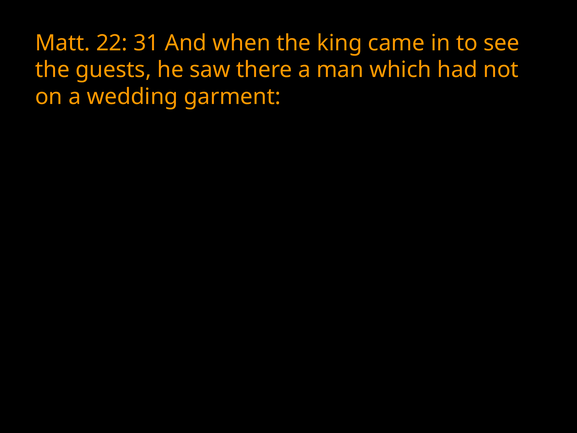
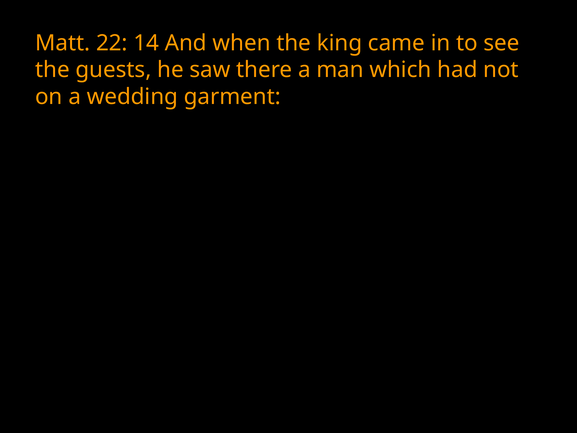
31: 31 -> 14
